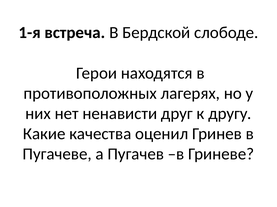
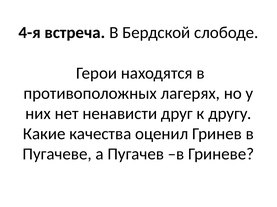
1-я: 1-я -> 4-я
